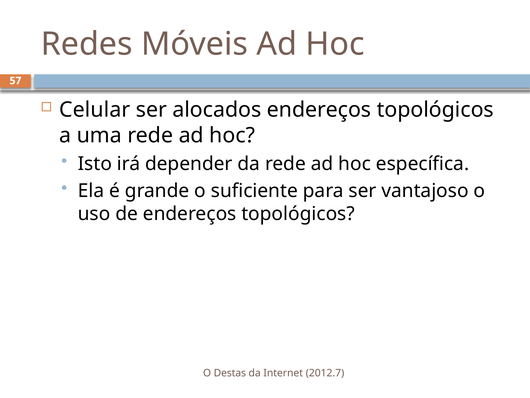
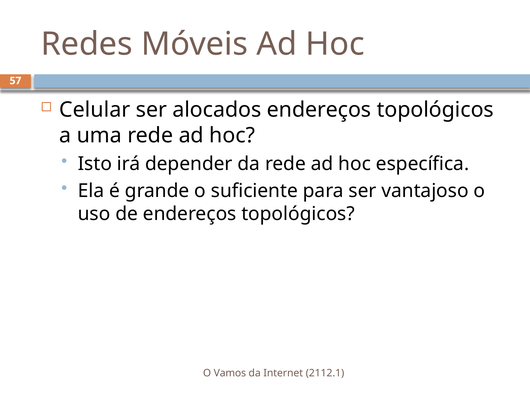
Destas: Destas -> Vamos
2012.7: 2012.7 -> 2112.1
